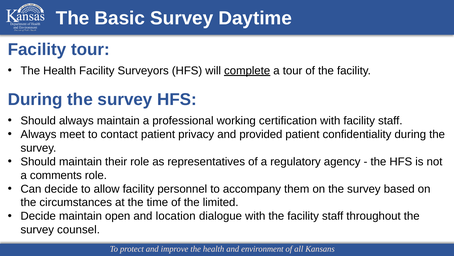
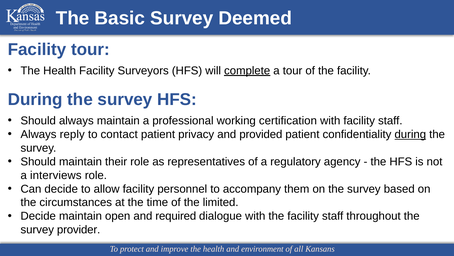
Daytime: Daytime -> Deemed
meet: meet -> reply
during at (410, 134) underline: none -> present
comments: comments -> interviews
location: location -> required
counsel: counsel -> provider
